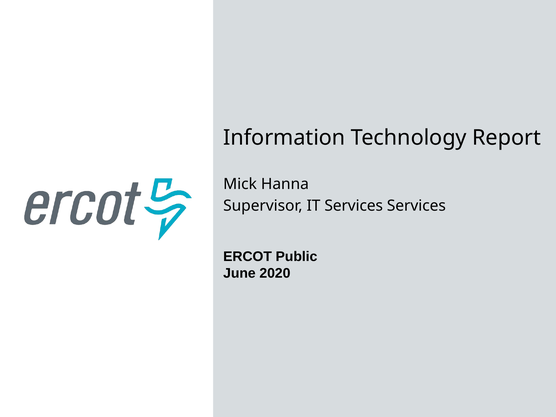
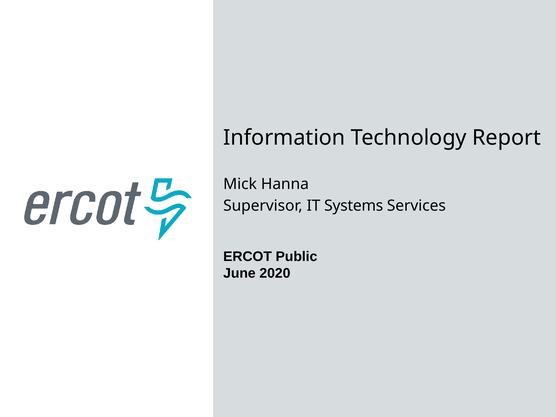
IT Services: Services -> Systems
